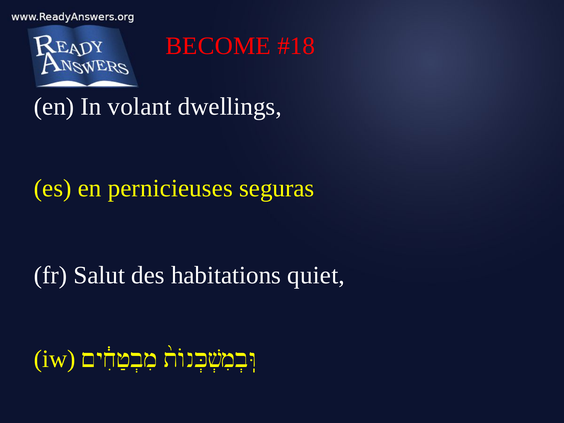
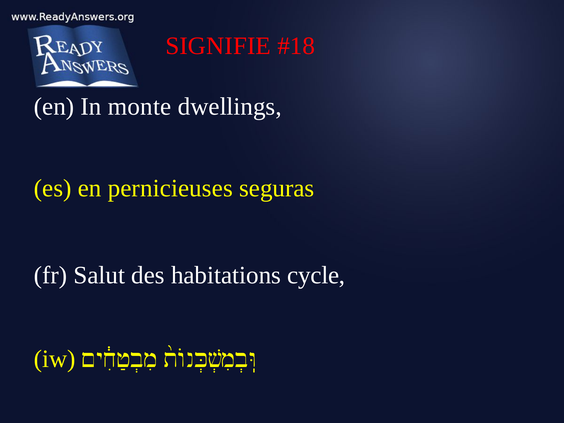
BECOME: BECOME -> SIGNIFIE
volant: volant -> monte
quiet: quiet -> cycle
